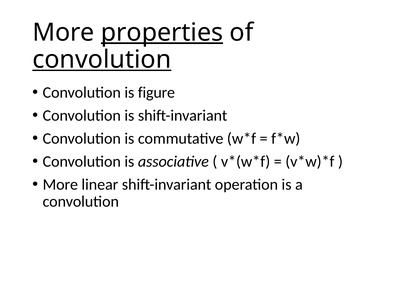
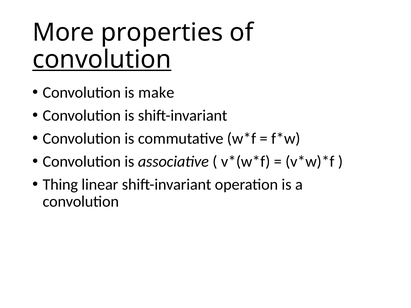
properties underline: present -> none
figure: figure -> make
More at (60, 185): More -> Thing
